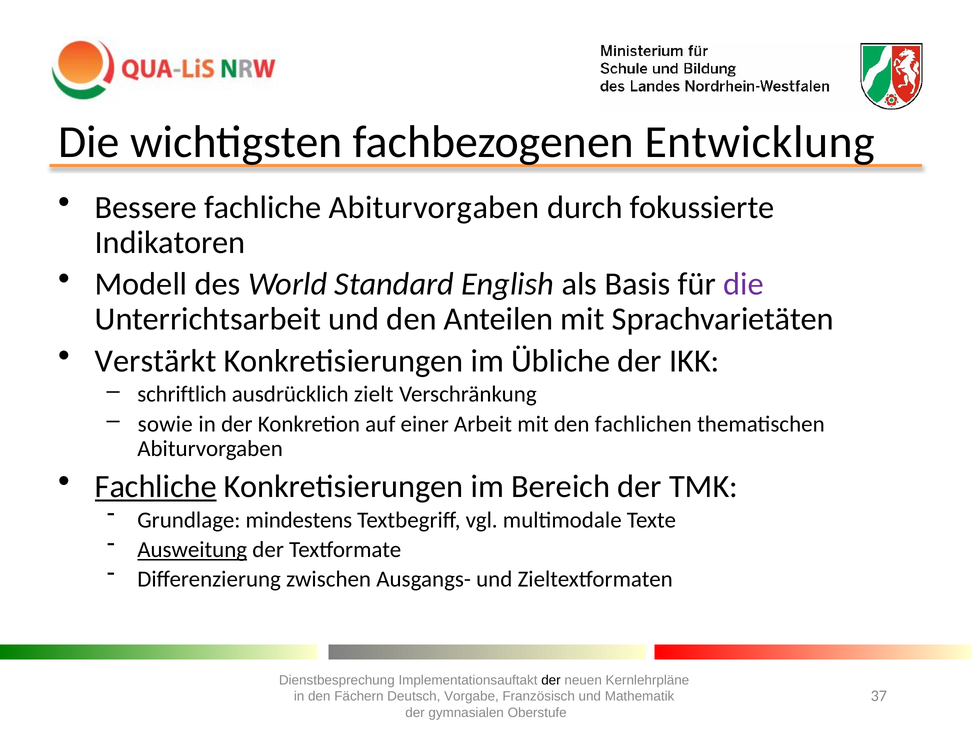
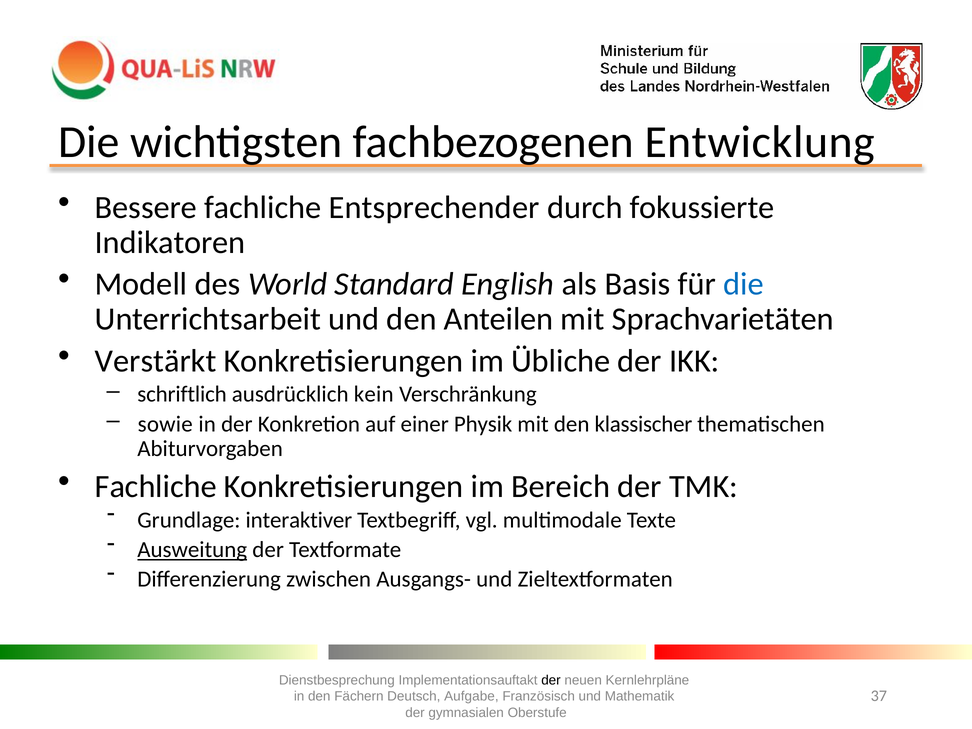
fachliche Abiturvorgaben: Abiturvorgaben -> Entsprechender
die at (743, 284) colour: purple -> blue
zielt: zielt -> kein
Arbeit: Arbeit -> Physik
fachlichen: fachlichen -> klassischer
Fachliche at (156, 487) underline: present -> none
mindestens: mindestens -> interaktiver
Vorgabe: Vorgabe -> Aufgabe
